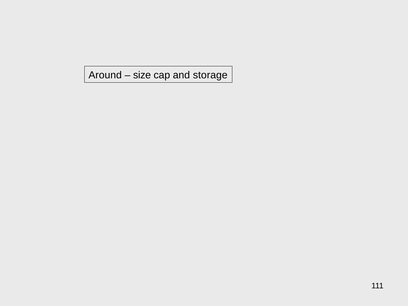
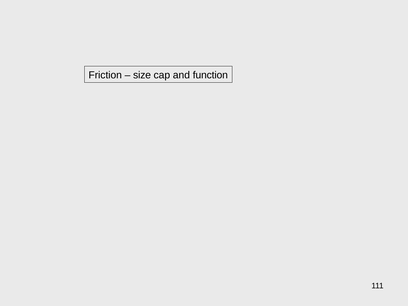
Around: Around -> Friction
storage: storage -> function
